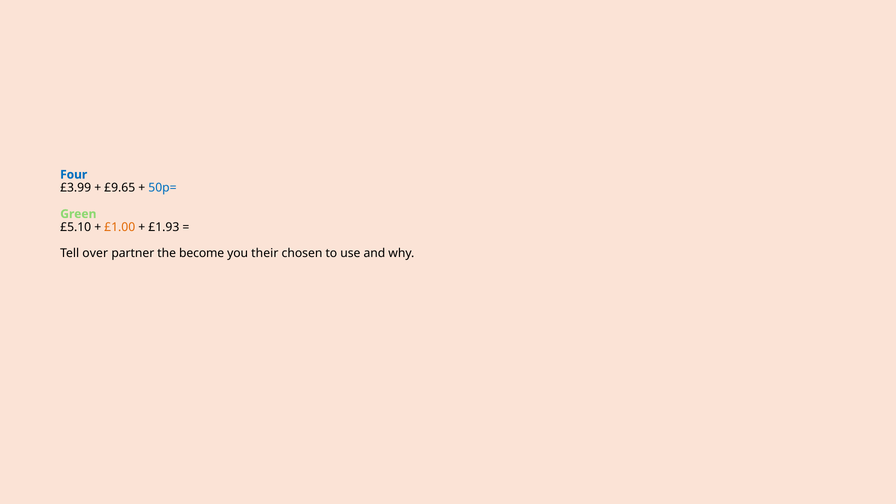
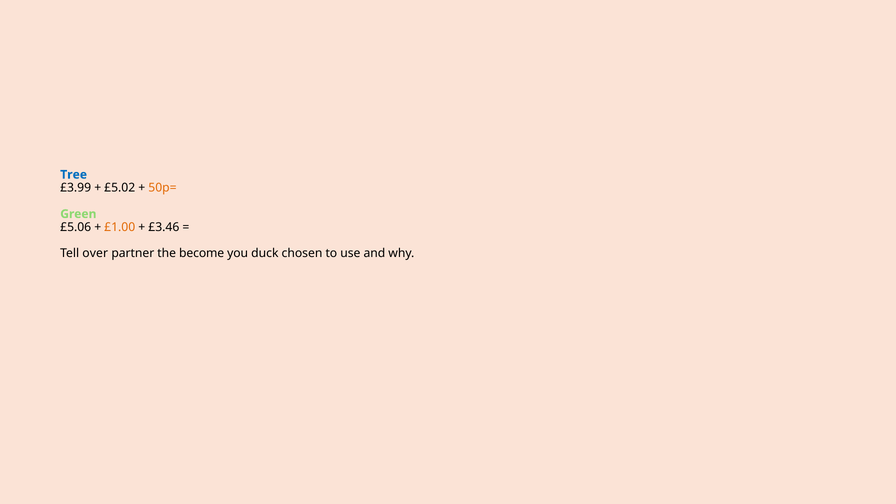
Four: Four -> Tree
£9.65: £9.65 -> £5.02
50p= colour: blue -> orange
£5.10: £5.10 -> £5.06
£1.93: £1.93 -> £3.46
their: their -> duck
